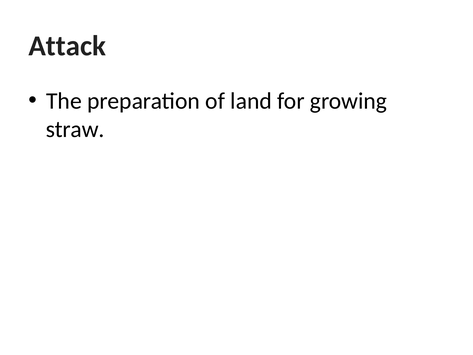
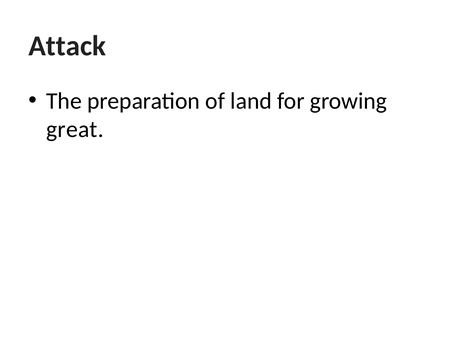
straw: straw -> great
